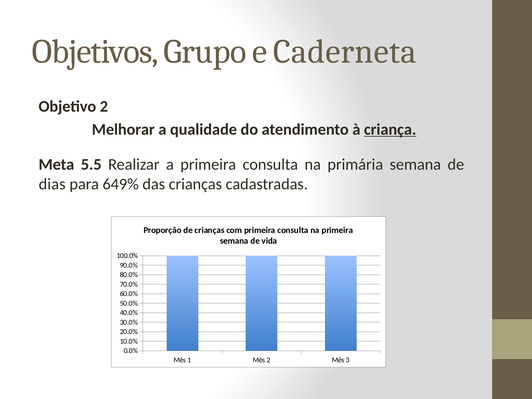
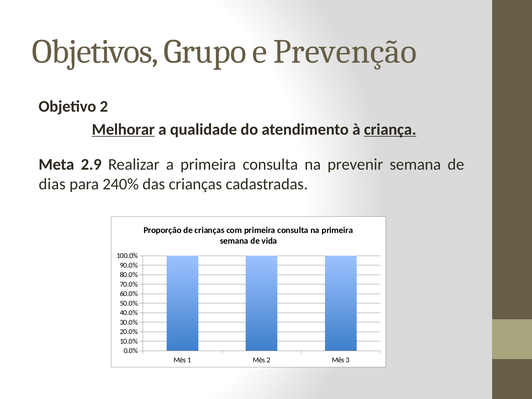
Caderneta: Caderneta -> Prevenção
Melhorar underline: none -> present
5.5: 5.5 -> 2.9
primária: primária -> prevenir
649%: 649% -> 240%
